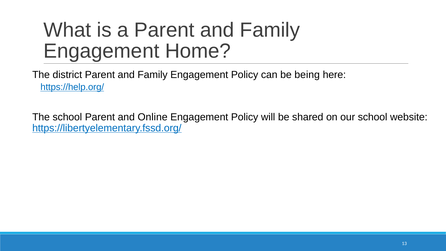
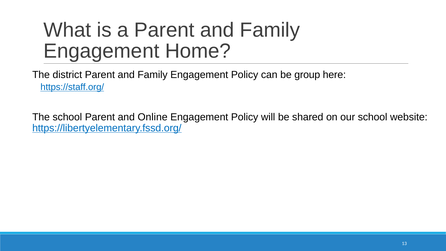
being: being -> group
https://help.org/: https://help.org/ -> https://staff.org/
